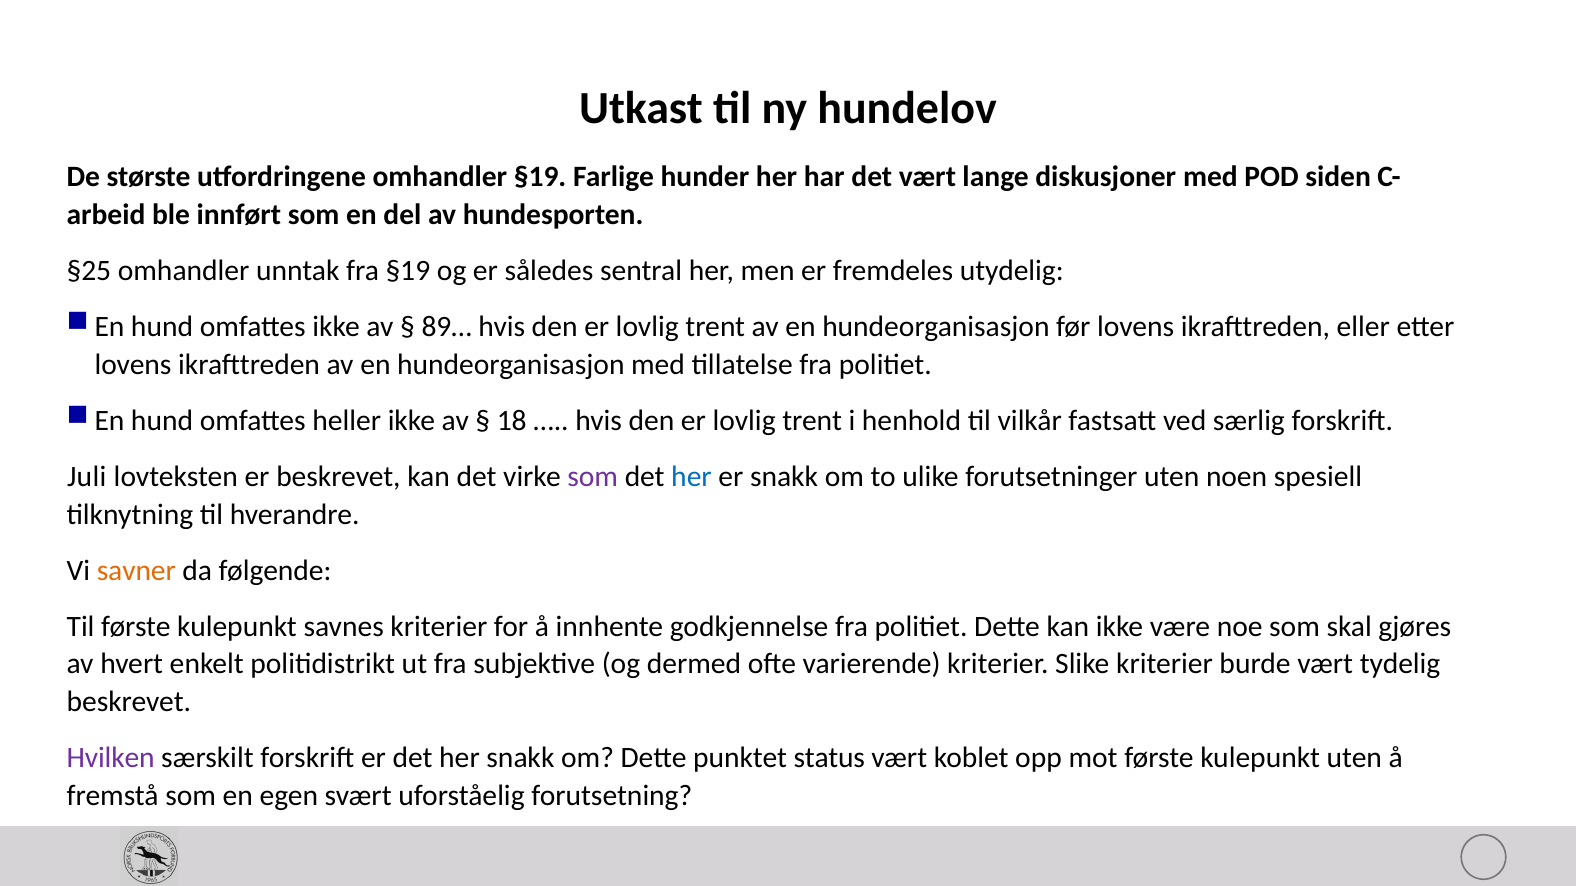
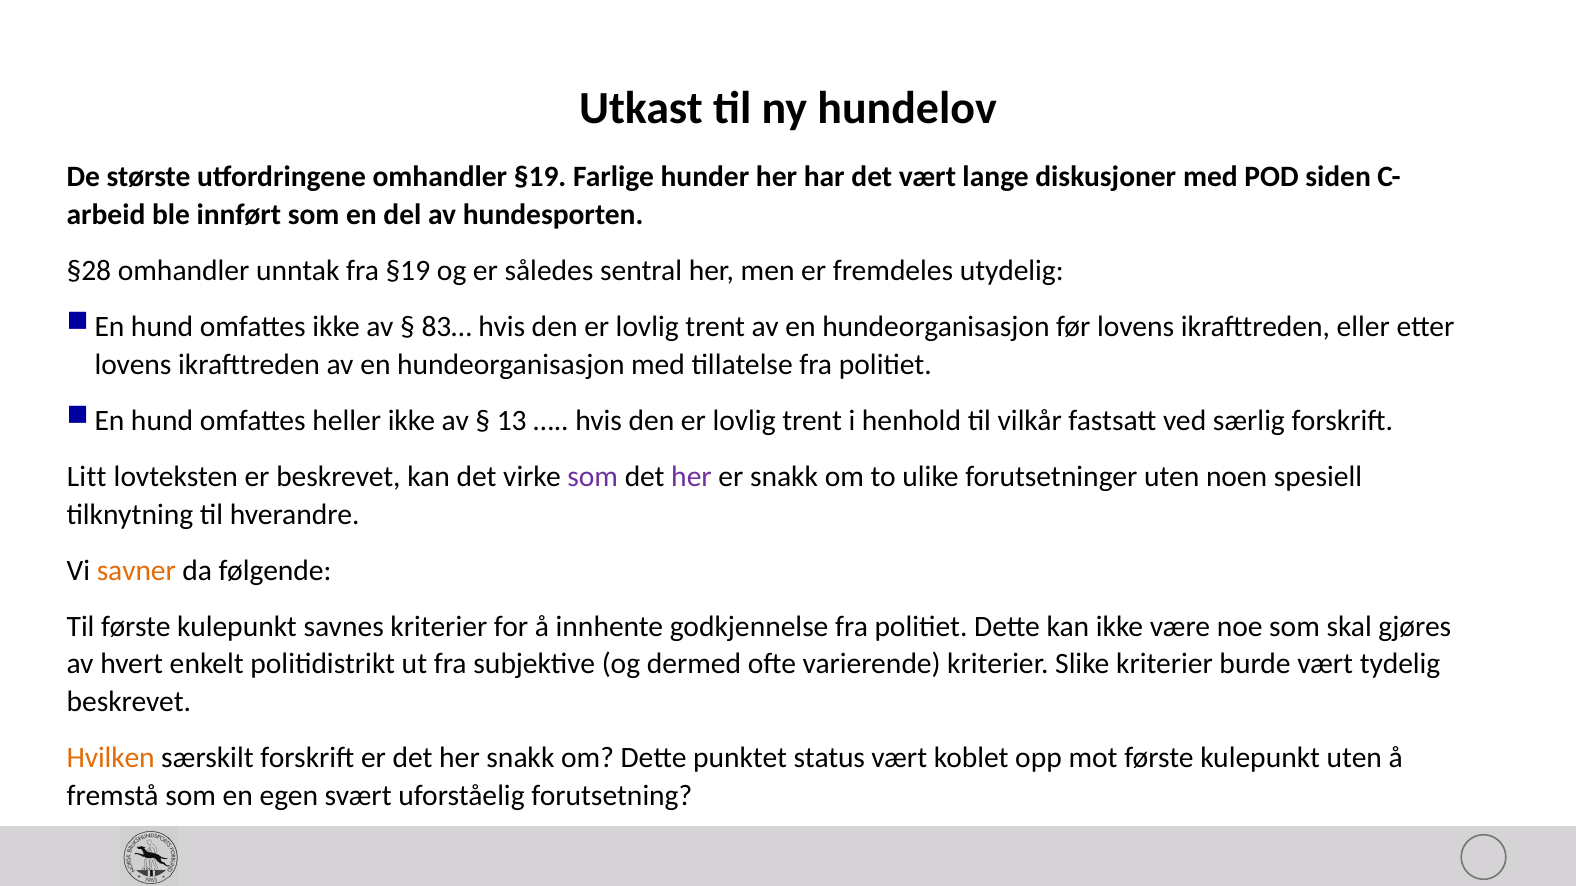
§25: §25 -> §28
89…: 89… -> 83…
18: 18 -> 13
Juli: Juli -> Litt
her at (691, 477) colour: blue -> purple
Hvilken colour: purple -> orange
